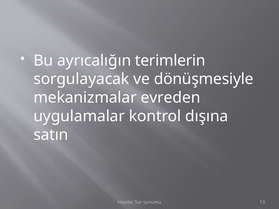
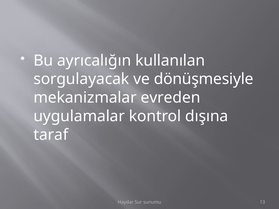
terimlerin: terimlerin -> kullanılan
satın: satın -> taraf
